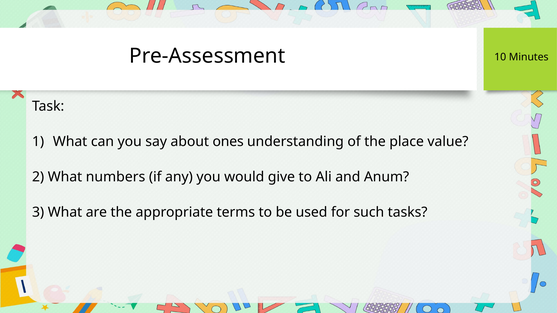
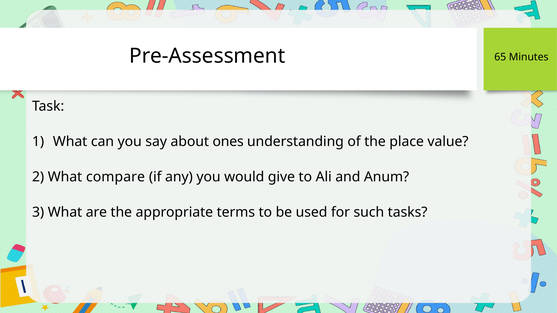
10: 10 -> 65
numbers: numbers -> compare
